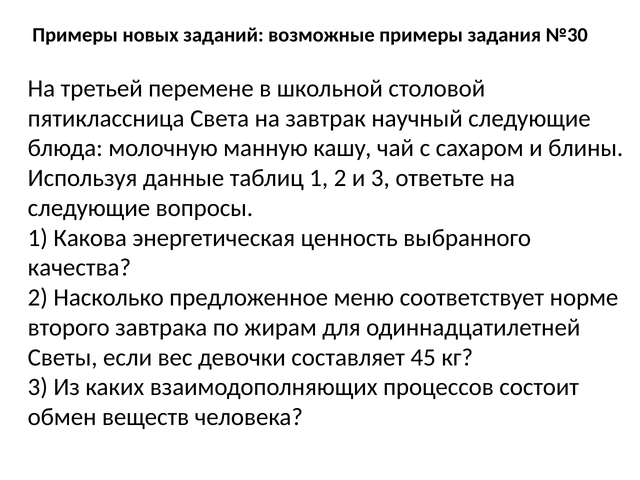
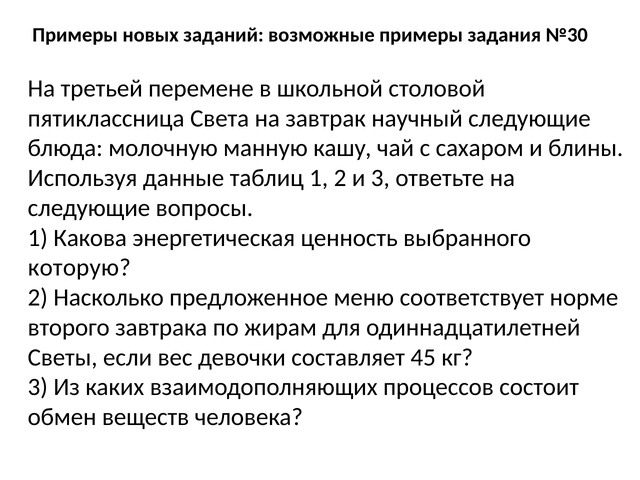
качества: качества -> которую
